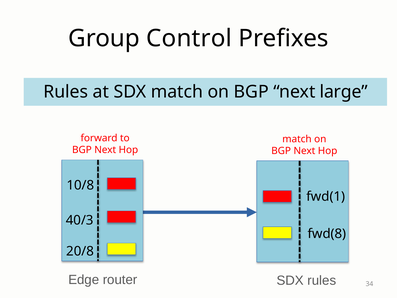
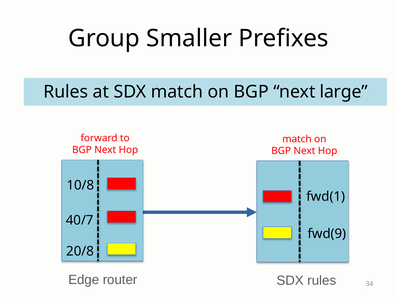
Control: Control -> Smaller
40/3: 40/3 -> 40/7
fwd(8: fwd(8 -> fwd(9
